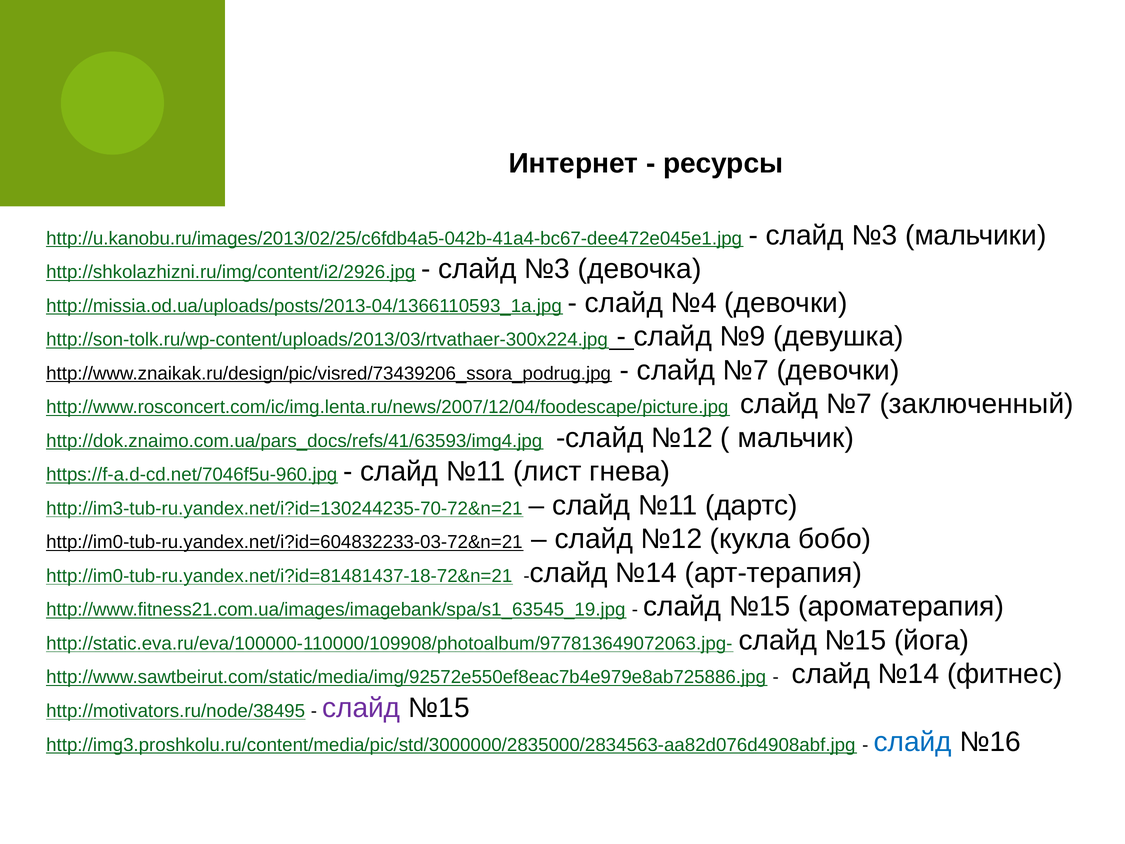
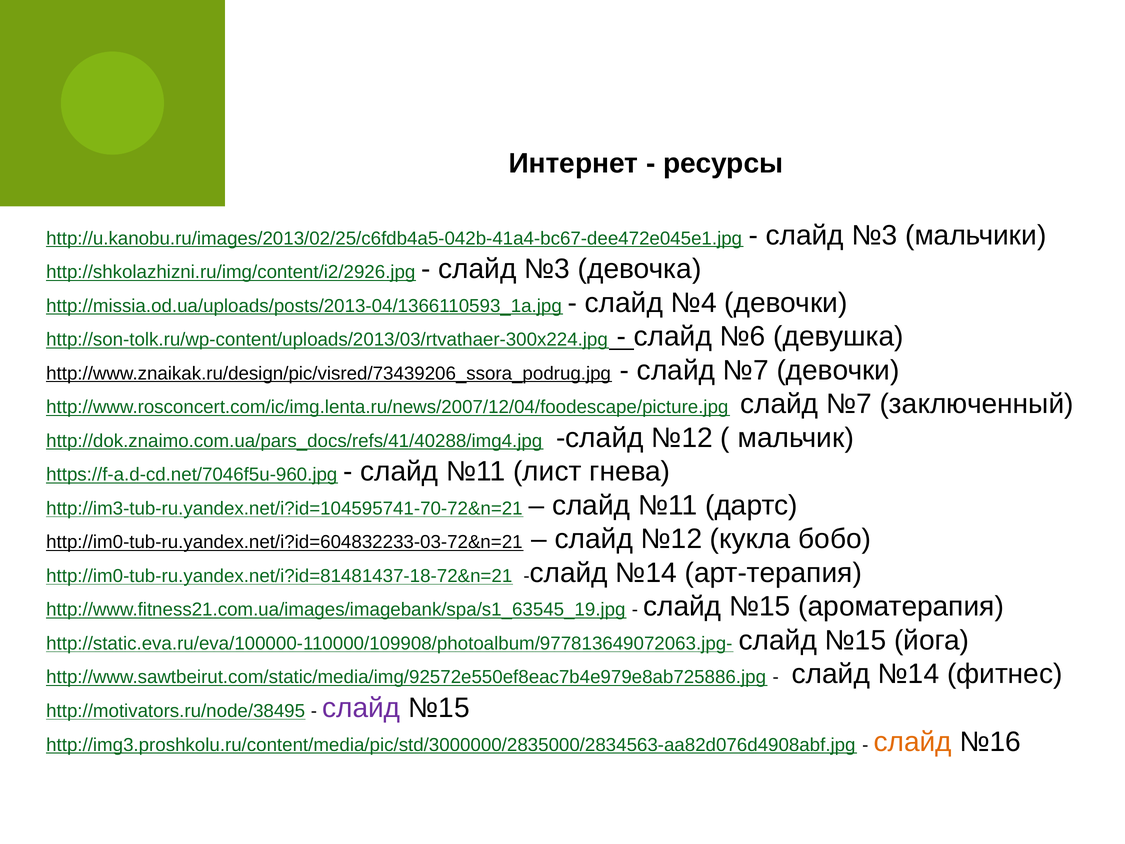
№9: №9 -> №6
http://dok.znaimo.com.ua/pars_docs/refs/41/63593/img4.jpg: http://dok.znaimo.com.ua/pars_docs/refs/41/63593/img4.jpg -> http://dok.znaimo.com.ua/pars_docs/refs/41/40288/img4.jpg
http://im3-tub-ru.yandex.net/i?id=130244235-70-72&n=21: http://im3-tub-ru.yandex.net/i?id=130244235-70-72&n=21 -> http://im3-tub-ru.yandex.net/i?id=104595741-70-72&n=21
слайд at (913, 742) colour: blue -> orange
